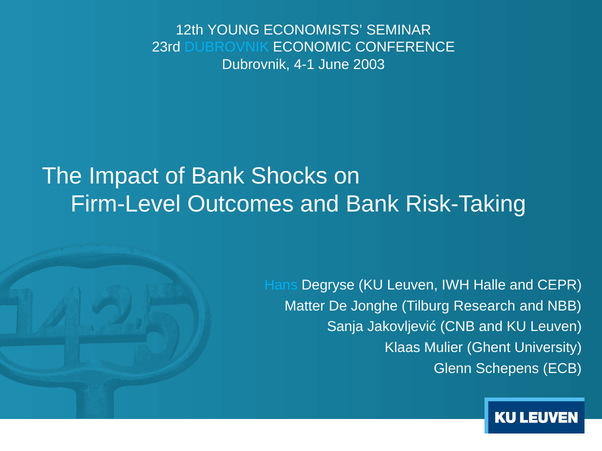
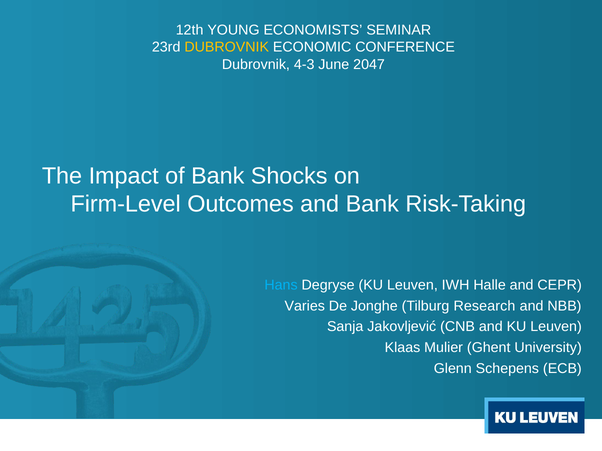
DUBROVNIK at (227, 47) colour: light blue -> yellow
4-1: 4-1 -> 4-3
2003: 2003 -> 2047
Matter: Matter -> Varies
